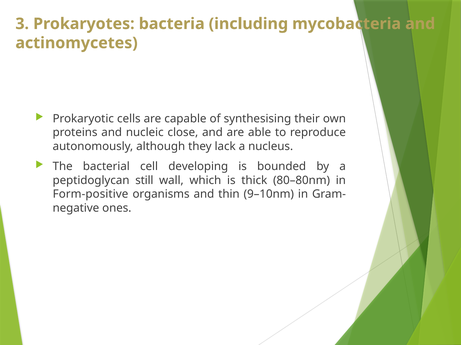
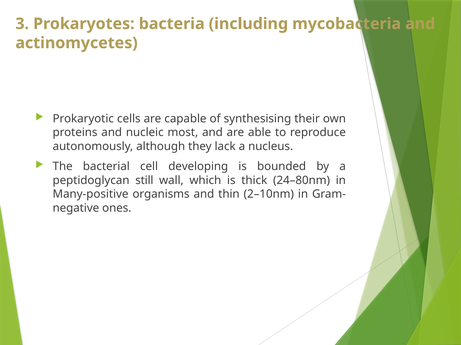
close: close -> most
80–80nm: 80–80nm -> 24–80nm
Form-positive: Form-positive -> Many-positive
9–10nm: 9–10nm -> 2–10nm
